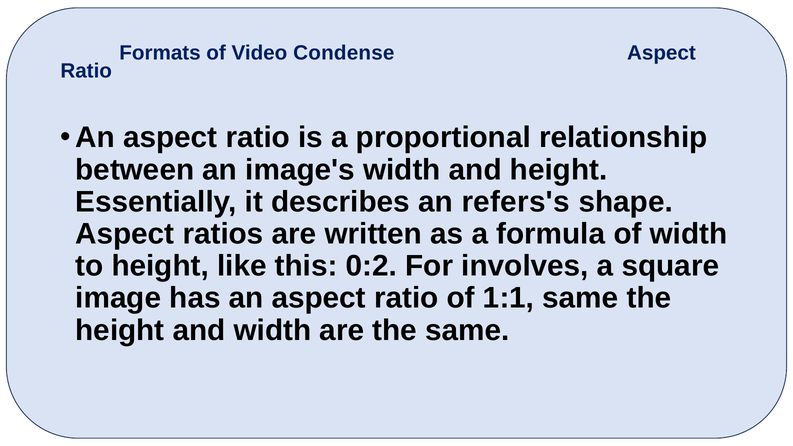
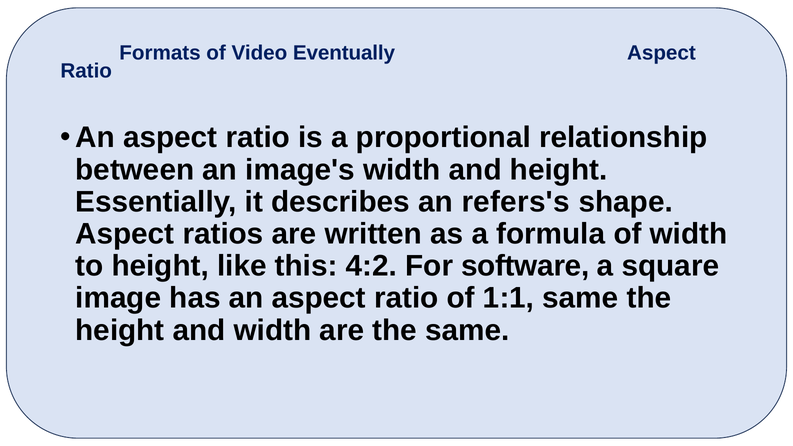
Condense: Condense -> Eventually
0:2: 0:2 -> 4:2
involves: involves -> software
